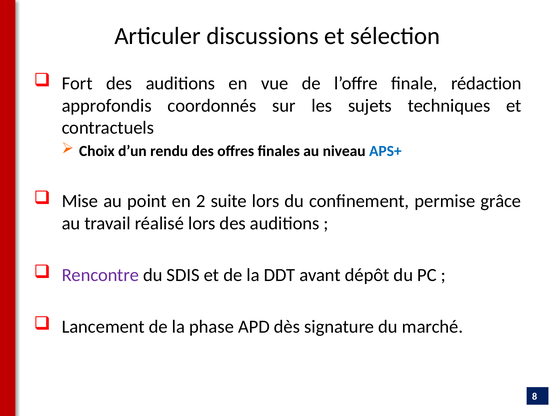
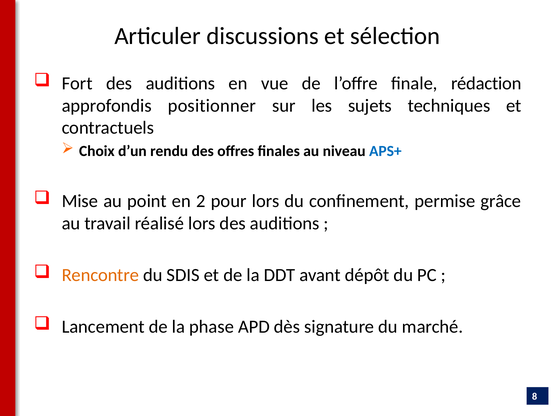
coordonnés: coordonnés -> positionner
suite: suite -> pour
Rencontre colour: purple -> orange
